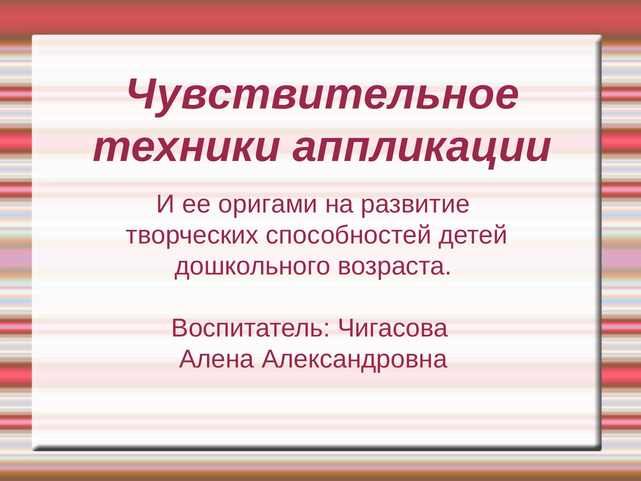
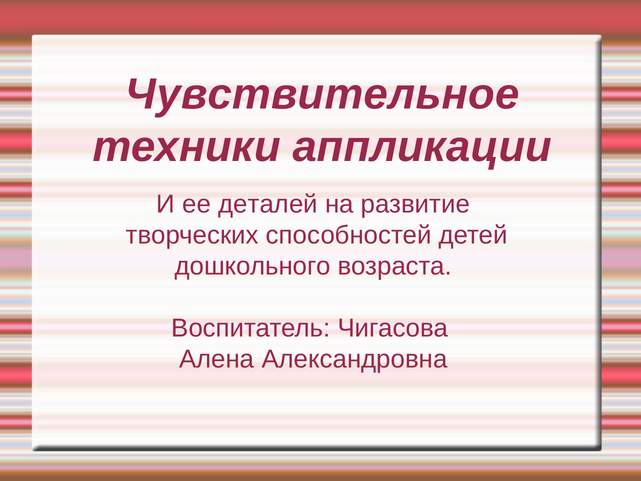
оригами: оригами -> деталей
